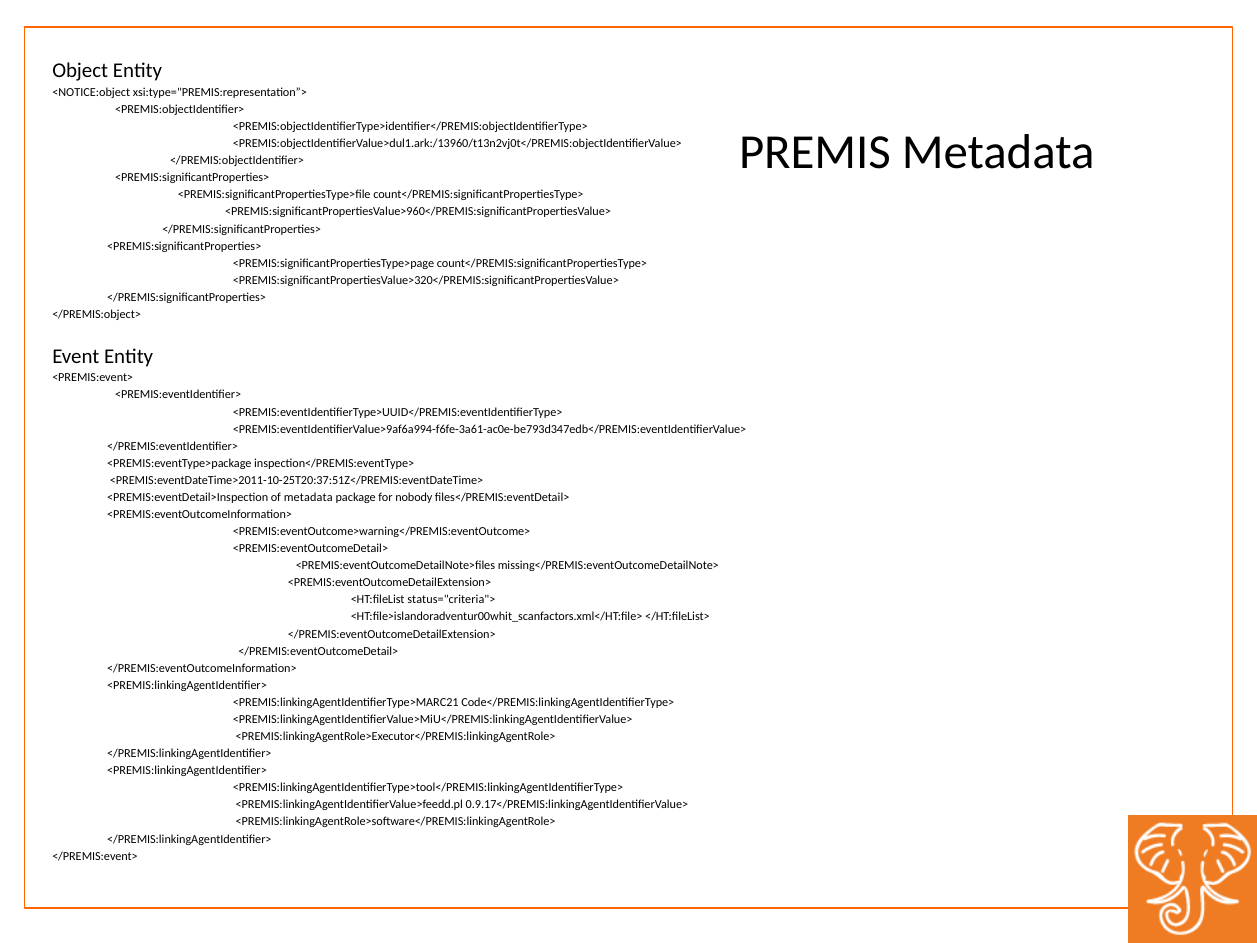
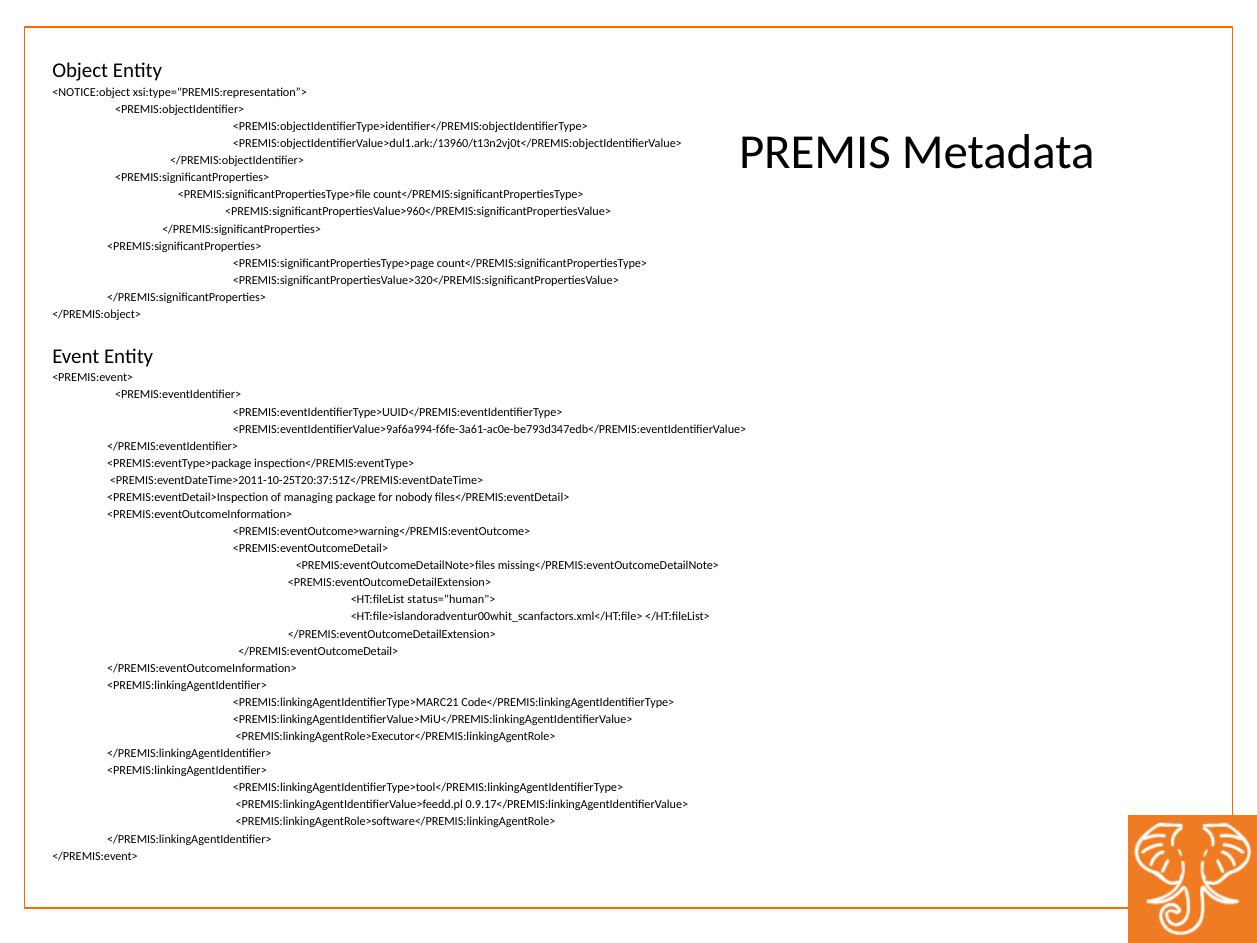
of metadata: metadata -> managing
status="criteria">: status="criteria"> -> status="human">
